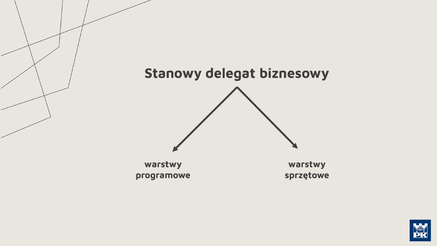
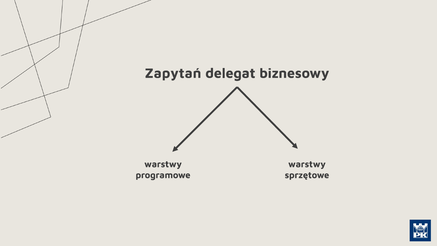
Stanowy: Stanowy -> Zapytań
